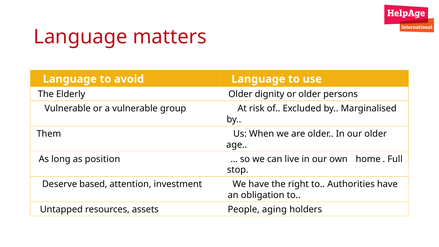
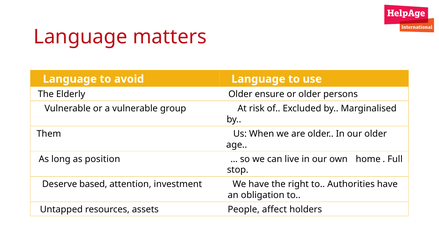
dignity: dignity -> ensure
aging: aging -> affect
